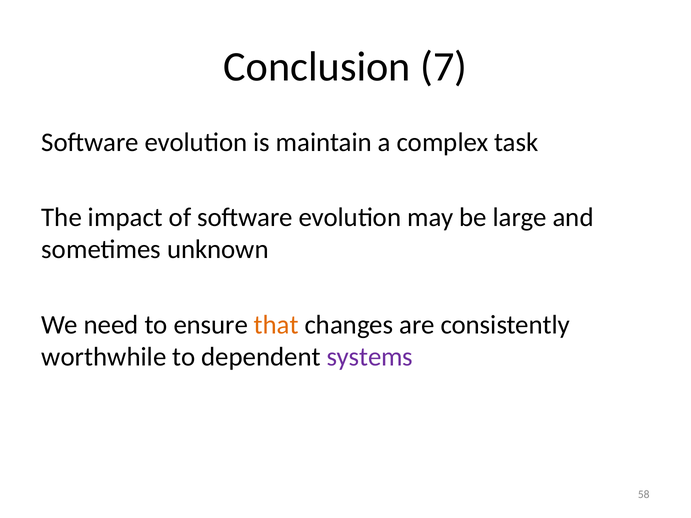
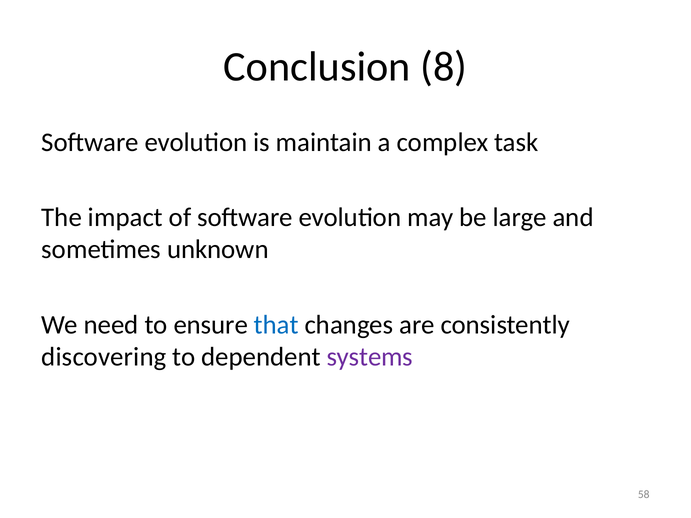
7: 7 -> 8
that colour: orange -> blue
worthwhile: worthwhile -> discovering
